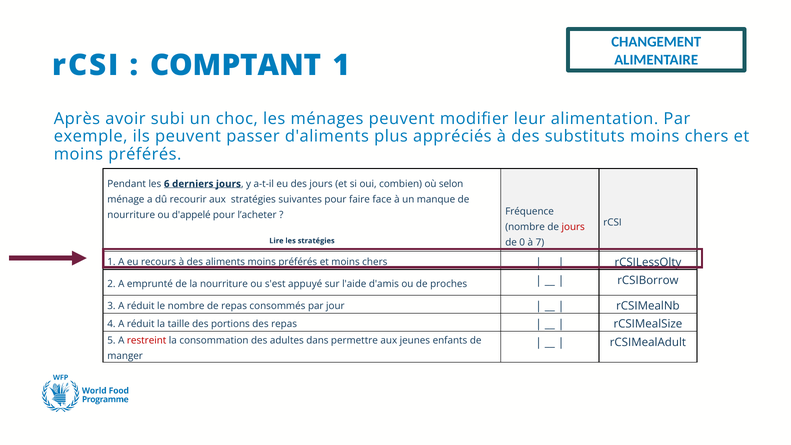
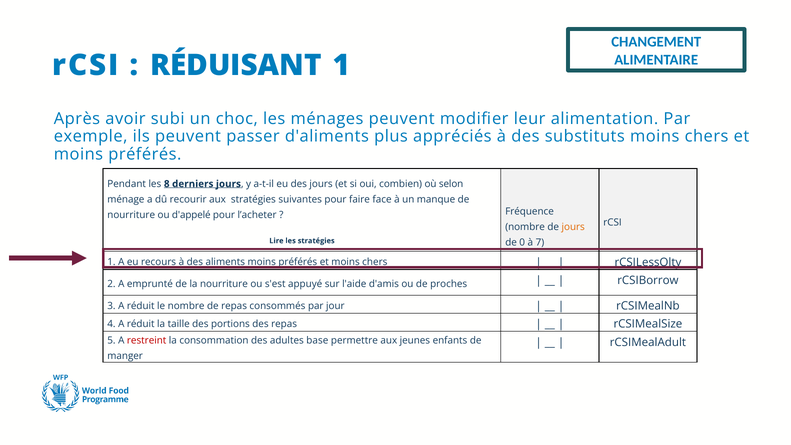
COMPTANT: COMPTANT -> RÉDUISANT
6: 6 -> 8
jours at (573, 227) colour: red -> orange
dans: dans -> base
